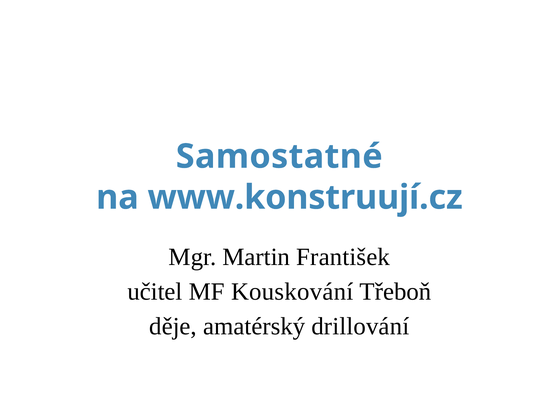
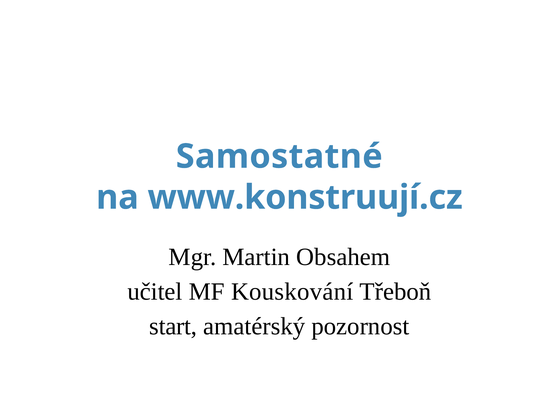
František: František -> Obsahem
děje: děje -> start
drillování: drillování -> pozornost
